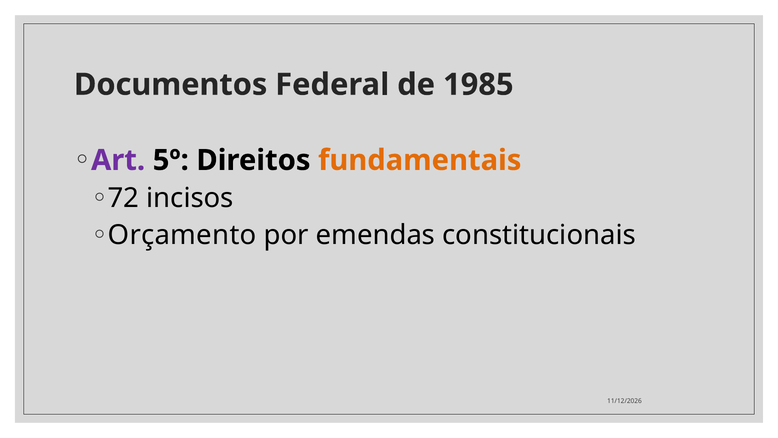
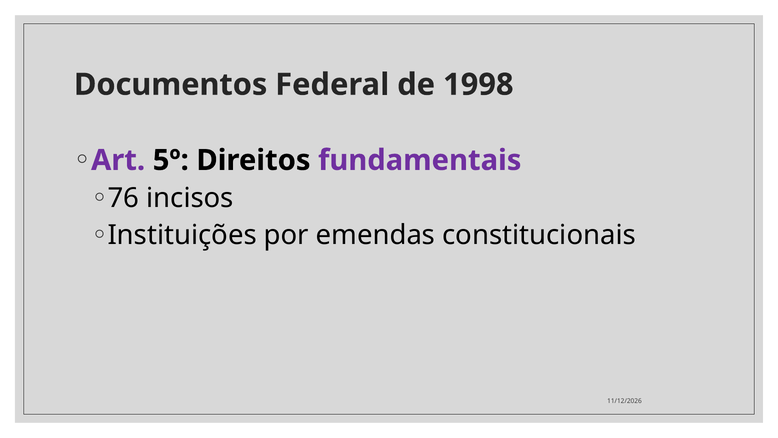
1985: 1985 -> 1998
fundamentais colour: orange -> purple
72: 72 -> 76
Orçamento: Orçamento -> Instituições
